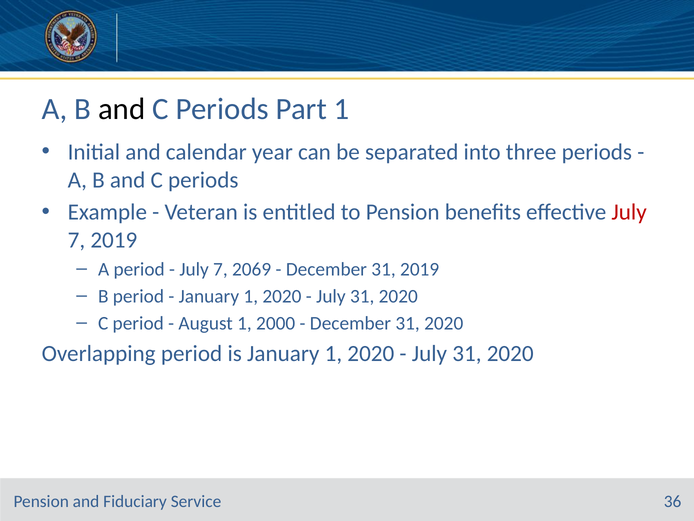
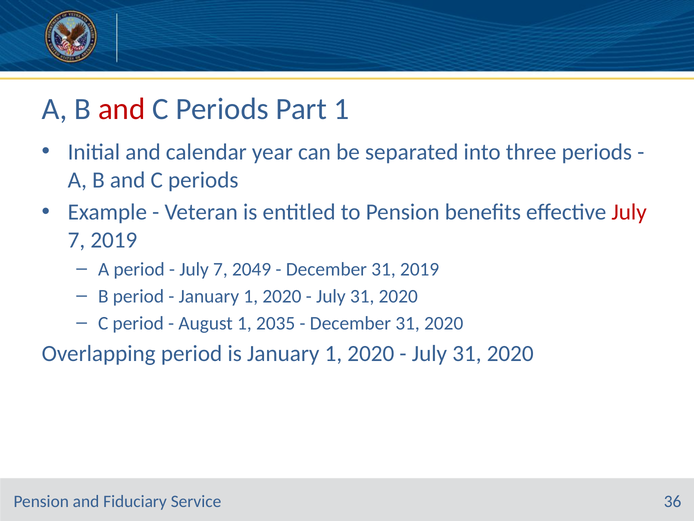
and at (122, 109) colour: black -> red
2069: 2069 -> 2049
2000: 2000 -> 2035
